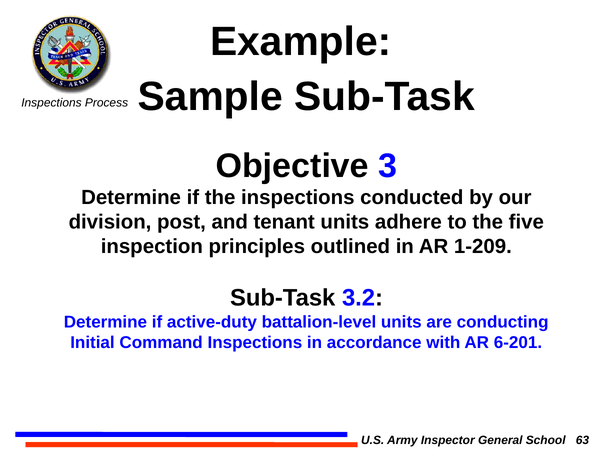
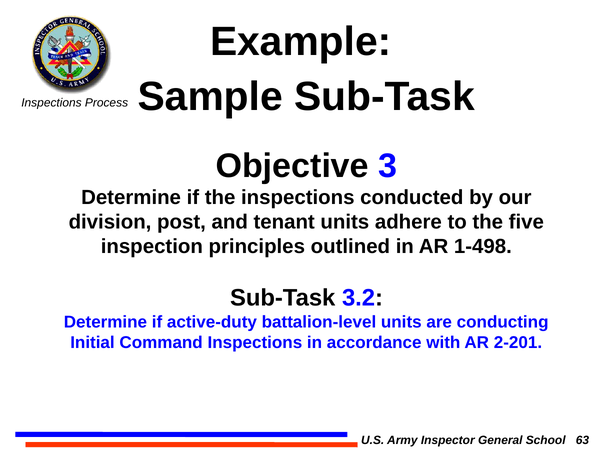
1-209: 1-209 -> 1-498
6-201: 6-201 -> 2-201
